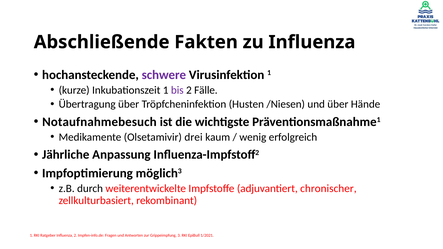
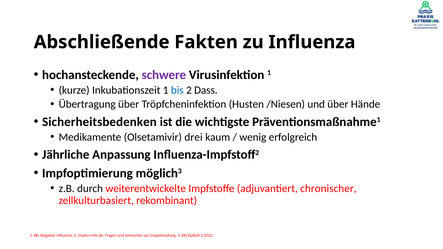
bis colour: purple -> blue
Fälle: Fälle -> Dass
Notaufnahmebesuch: Notaufnahmebesuch -> Sicherheitsbedenken
